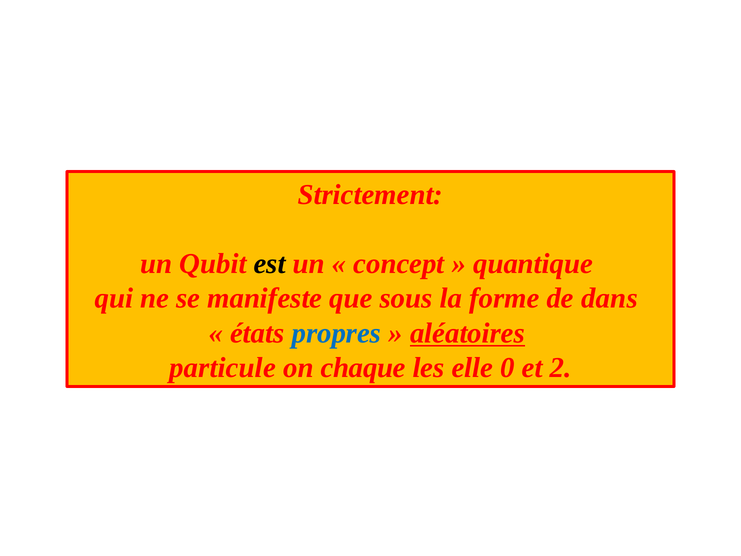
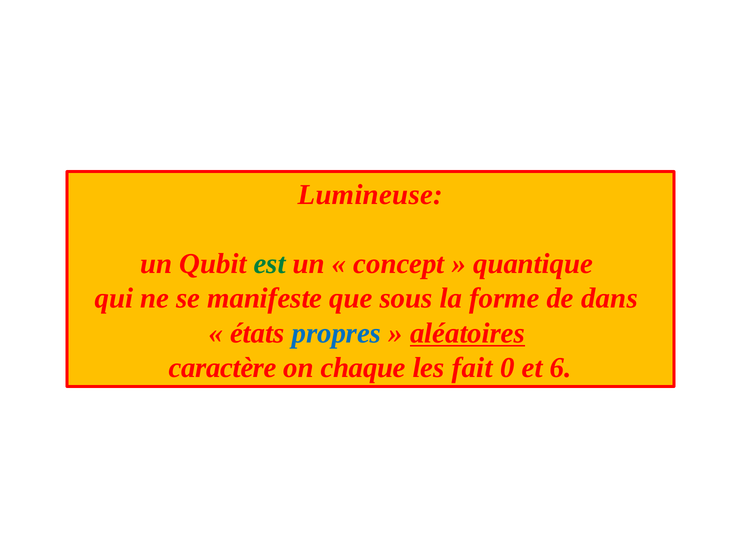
Strictement: Strictement -> Lumineuse
est colour: black -> green
particule: particule -> caractère
elle: elle -> fait
2: 2 -> 6
